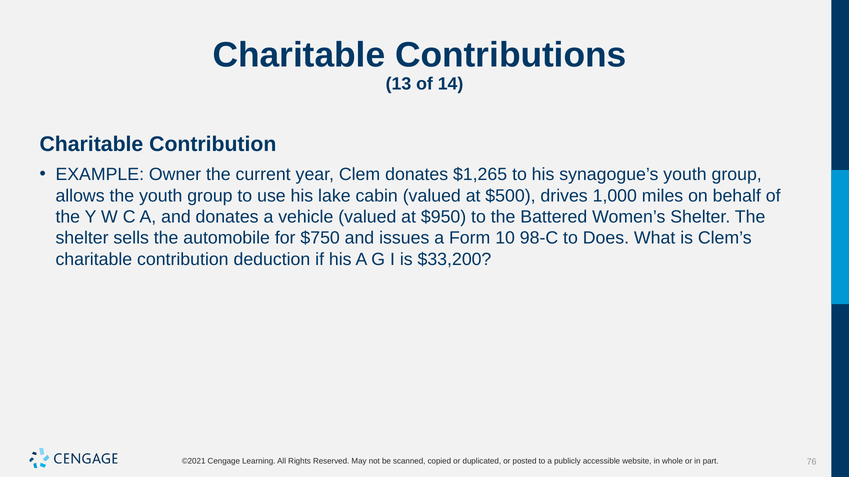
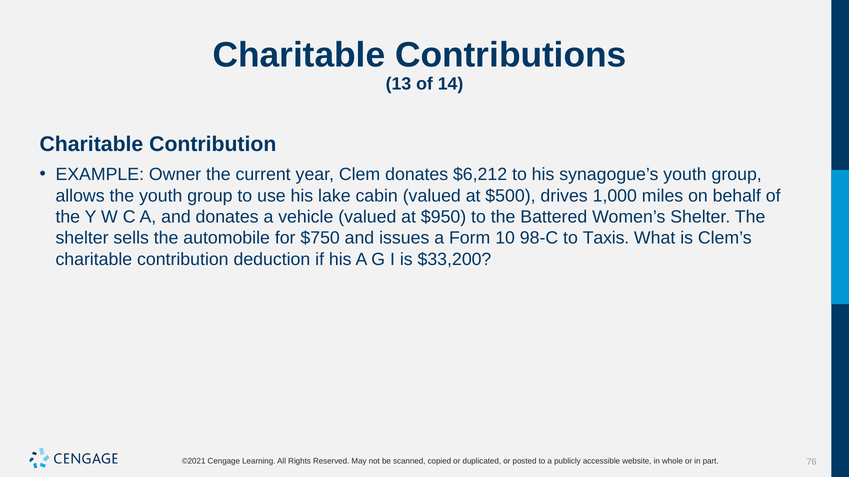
$1,265: $1,265 -> $6,212
Does: Does -> Taxis
